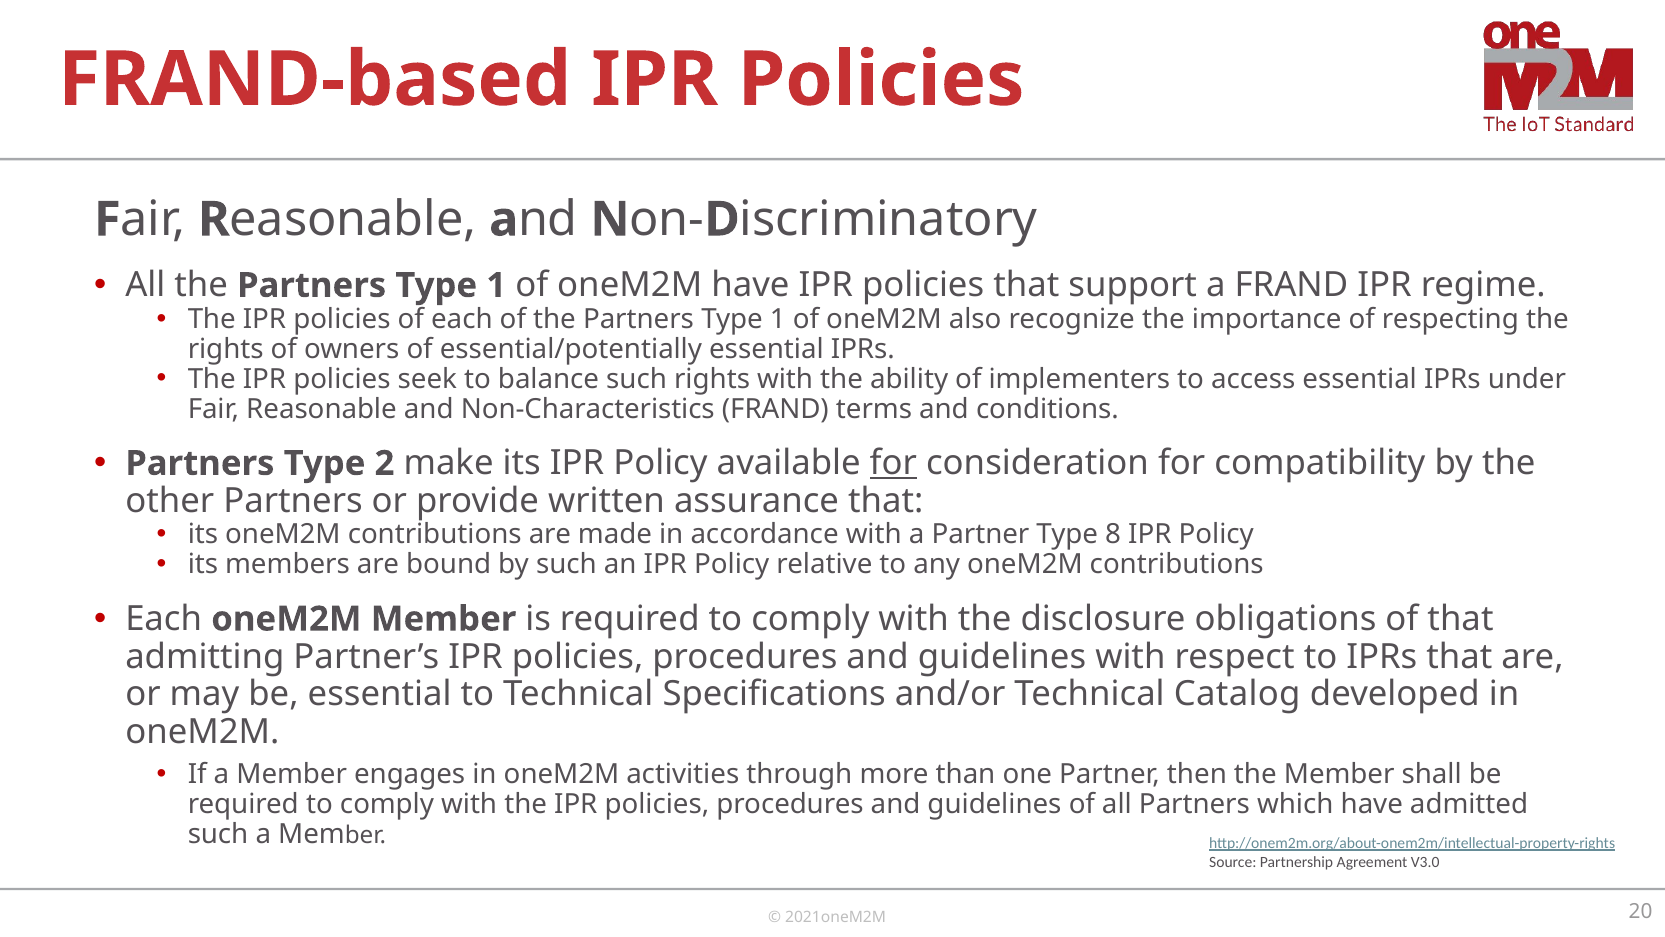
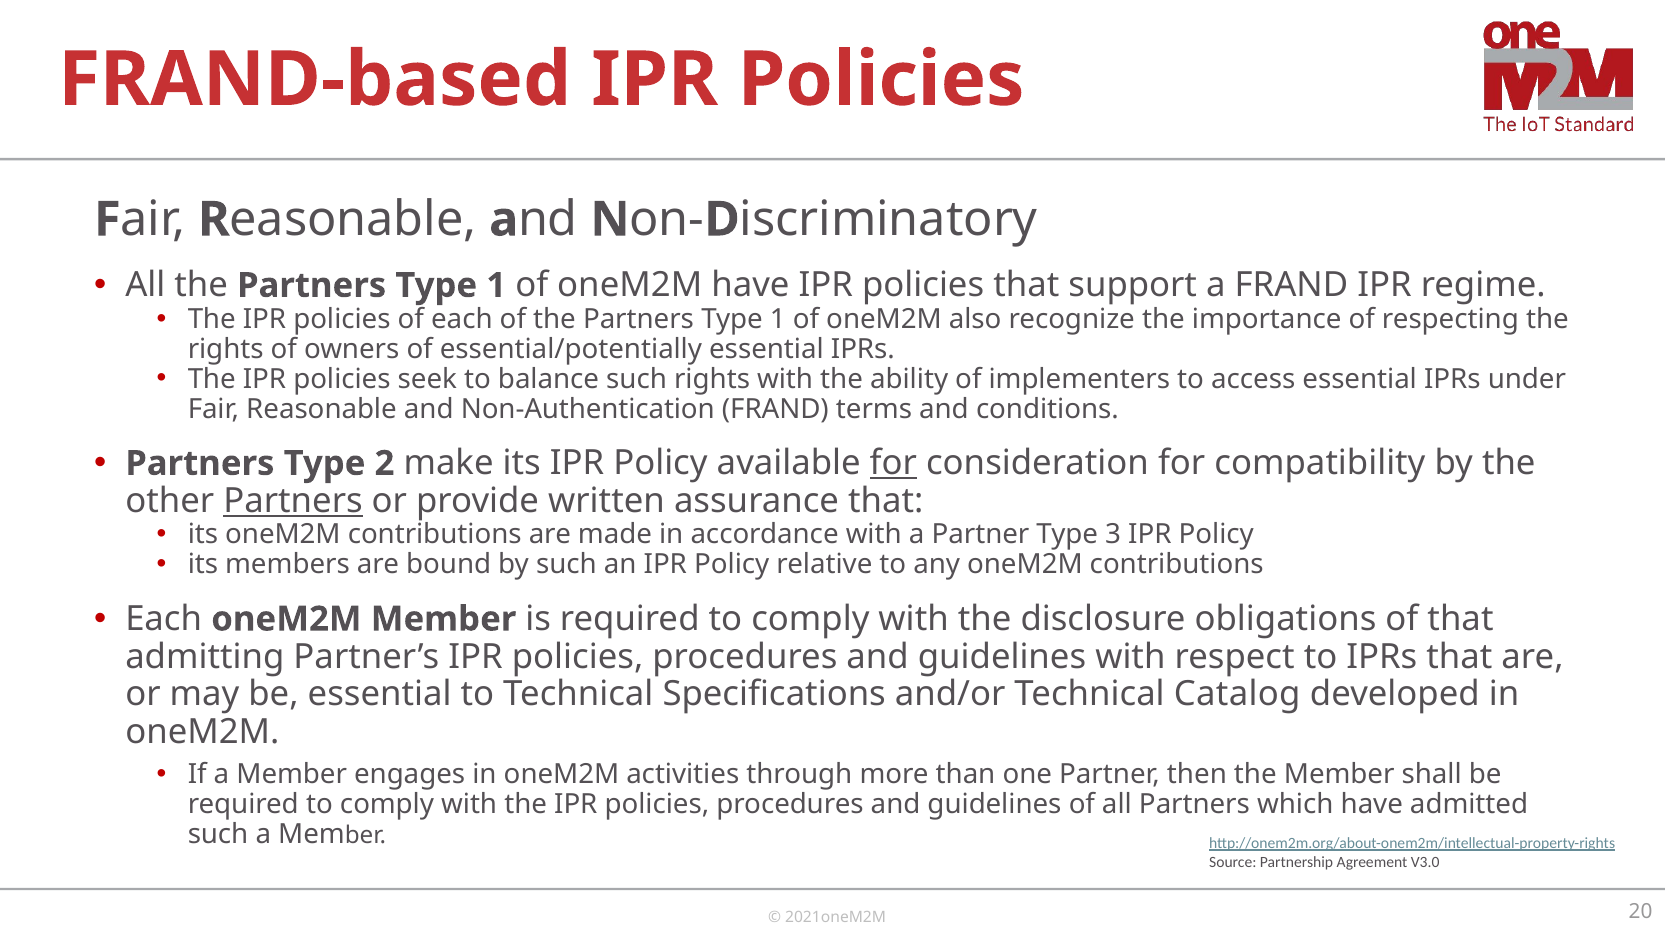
Non-Characteristics: Non-Characteristics -> Non-Authentication
Partners at (293, 501) underline: none -> present
8: 8 -> 3
